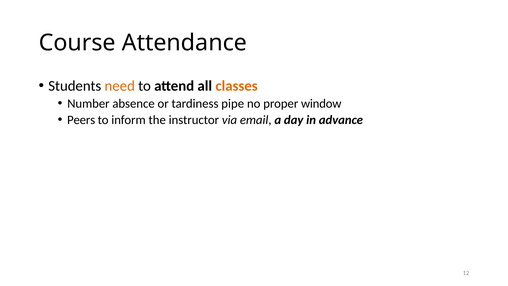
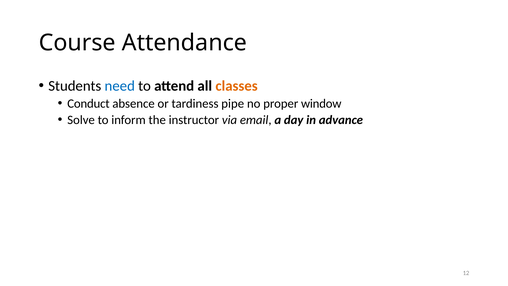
need colour: orange -> blue
Number: Number -> Conduct
Peers: Peers -> Solve
